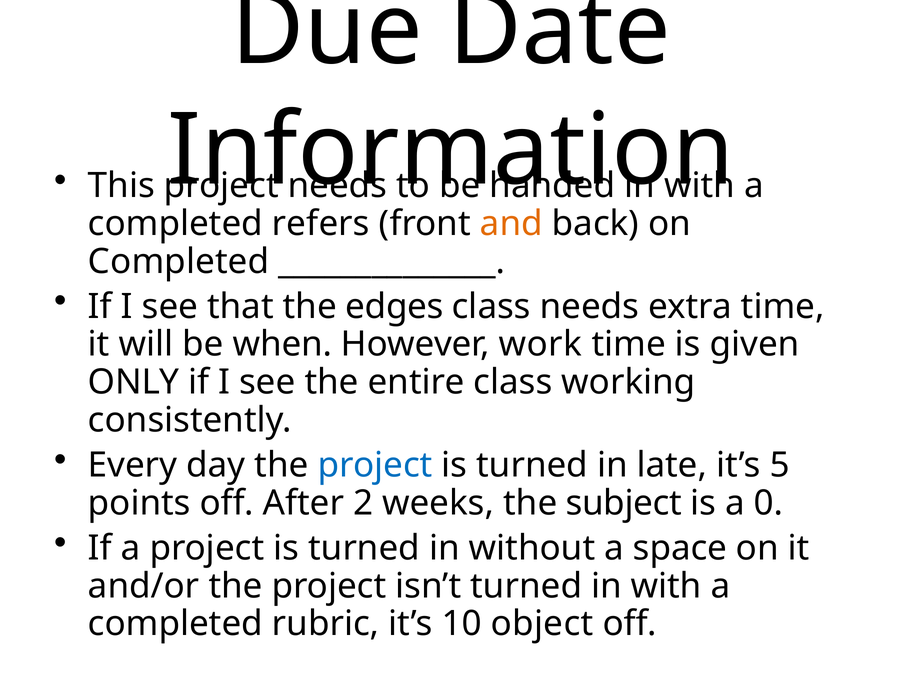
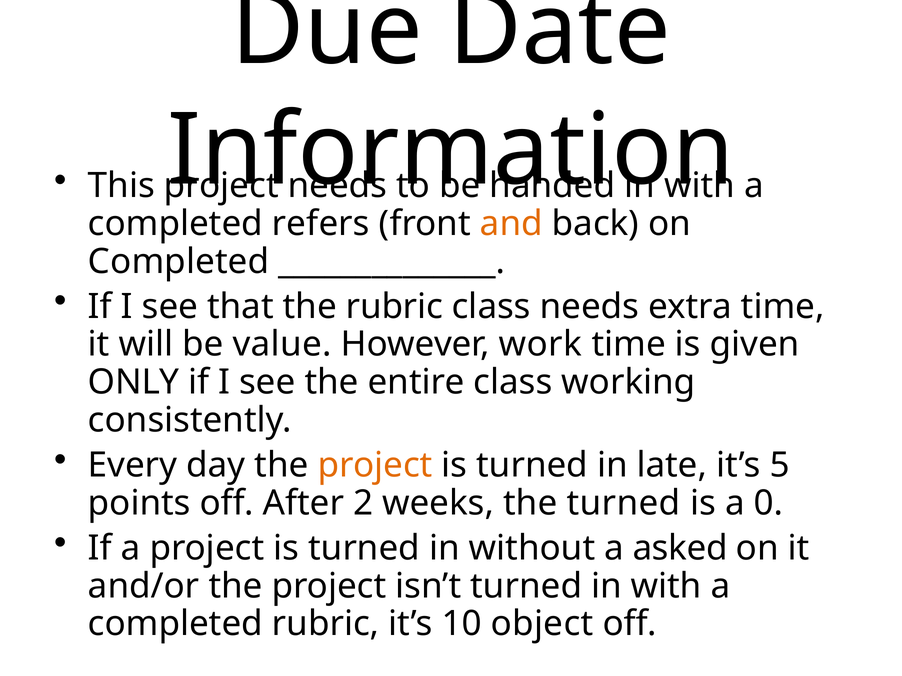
the edges: edges -> rubric
when: when -> value
project at (375, 466) colour: blue -> orange
the subject: subject -> turned
space: space -> asked
